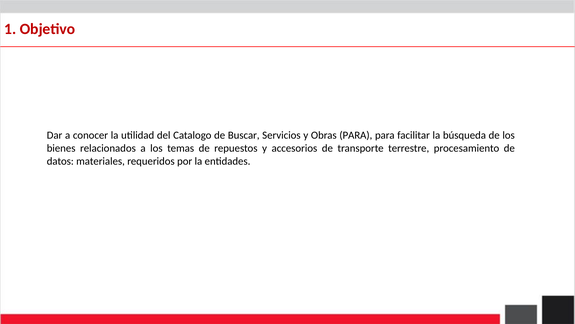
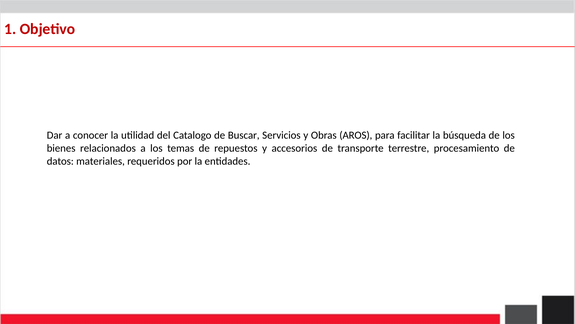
Obras PARA: PARA -> AROS
